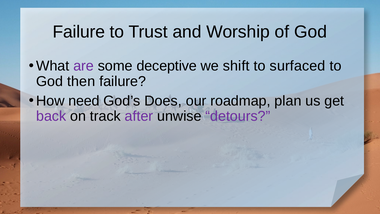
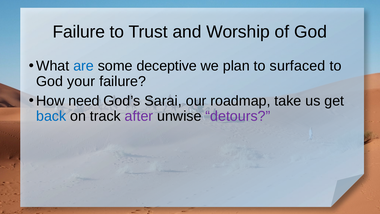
are colour: purple -> blue
shift: shift -> plan
then: then -> your
Does: Does -> Sarai
plan: plan -> take
back colour: purple -> blue
